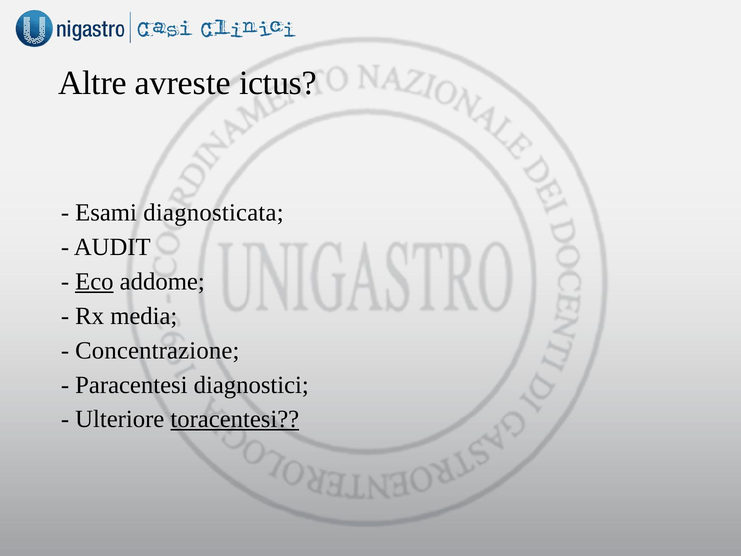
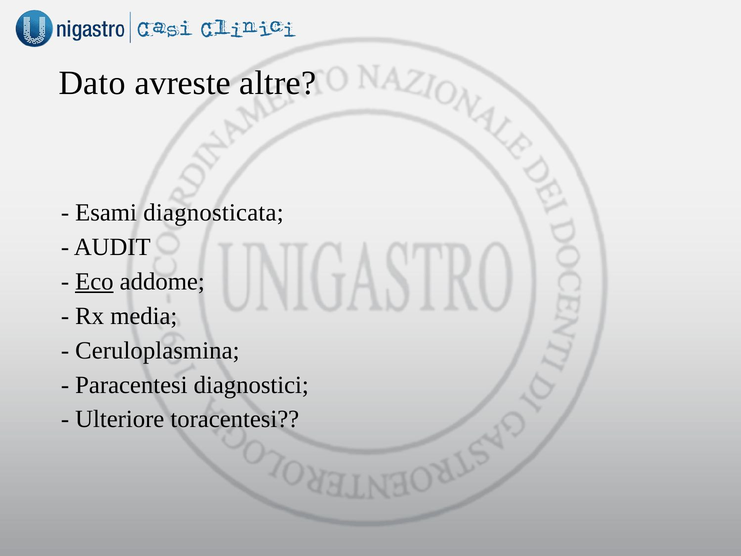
Altre: Altre -> Dato
ictus: ictus -> altre
Concentrazione: Concentrazione -> Ceruloplasmina
toracentesi underline: present -> none
